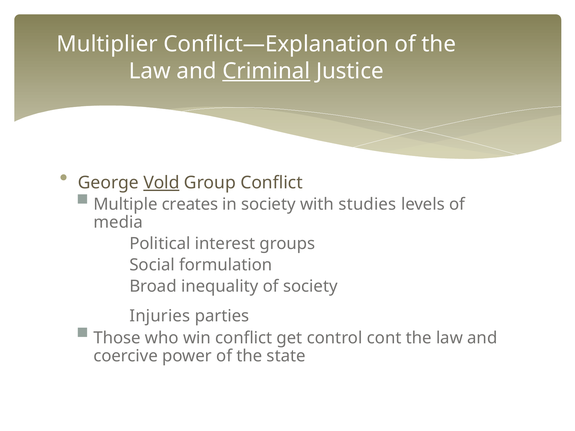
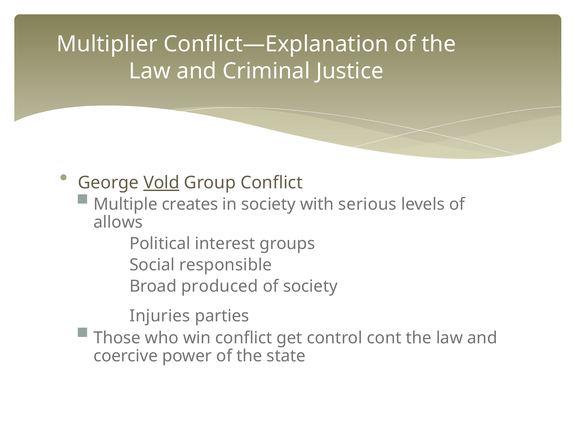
Criminal underline: present -> none
studies: studies -> serious
media: media -> allows
formulation: formulation -> responsible
inequality: inequality -> produced
